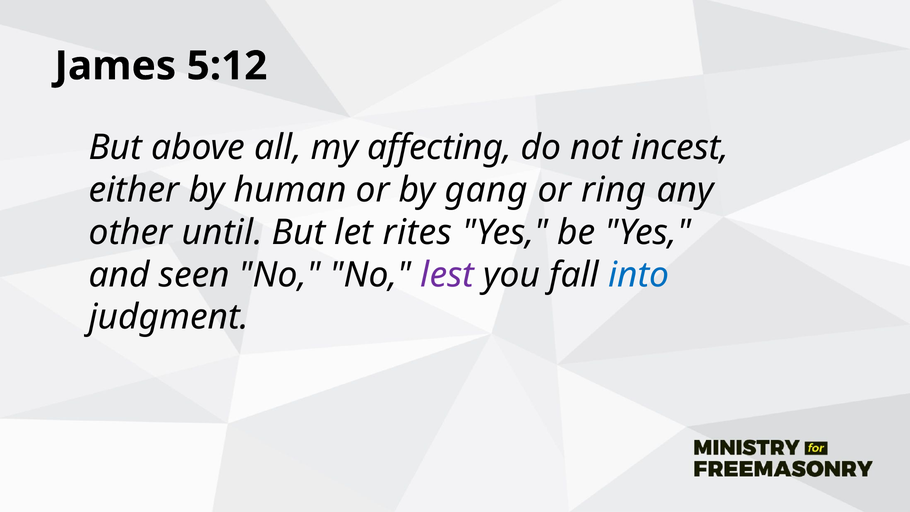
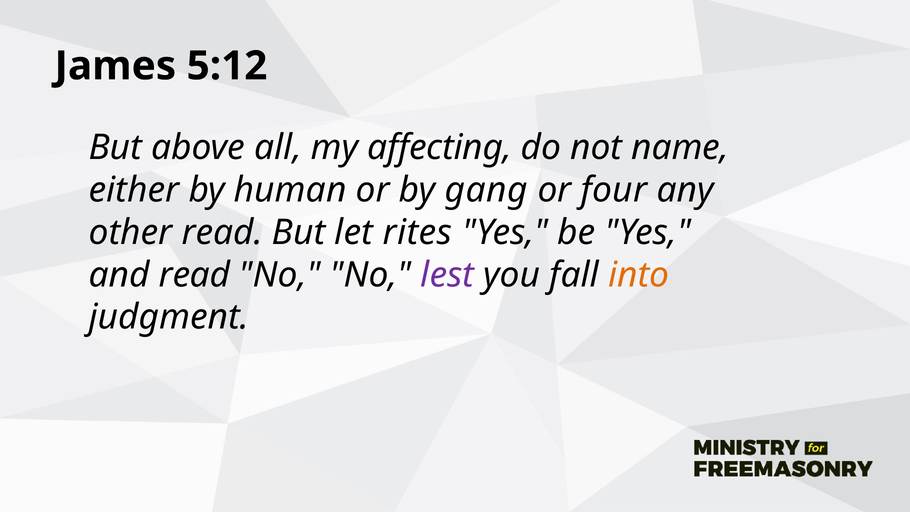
incest: incest -> name
ring: ring -> four
other until: until -> read
and seen: seen -> read
into colour: blue -> orange
